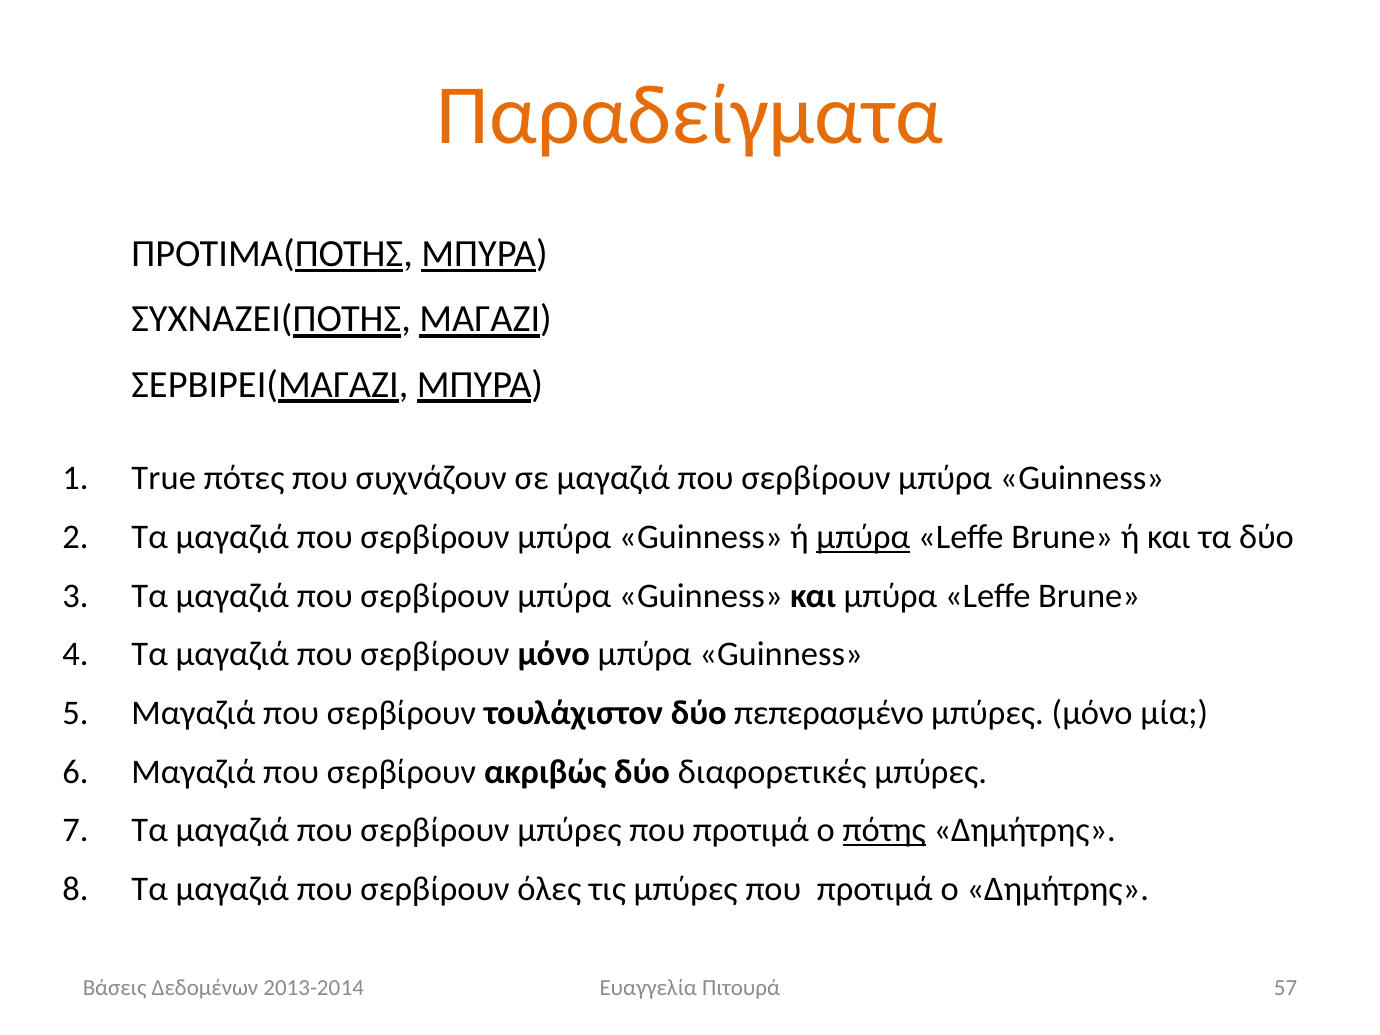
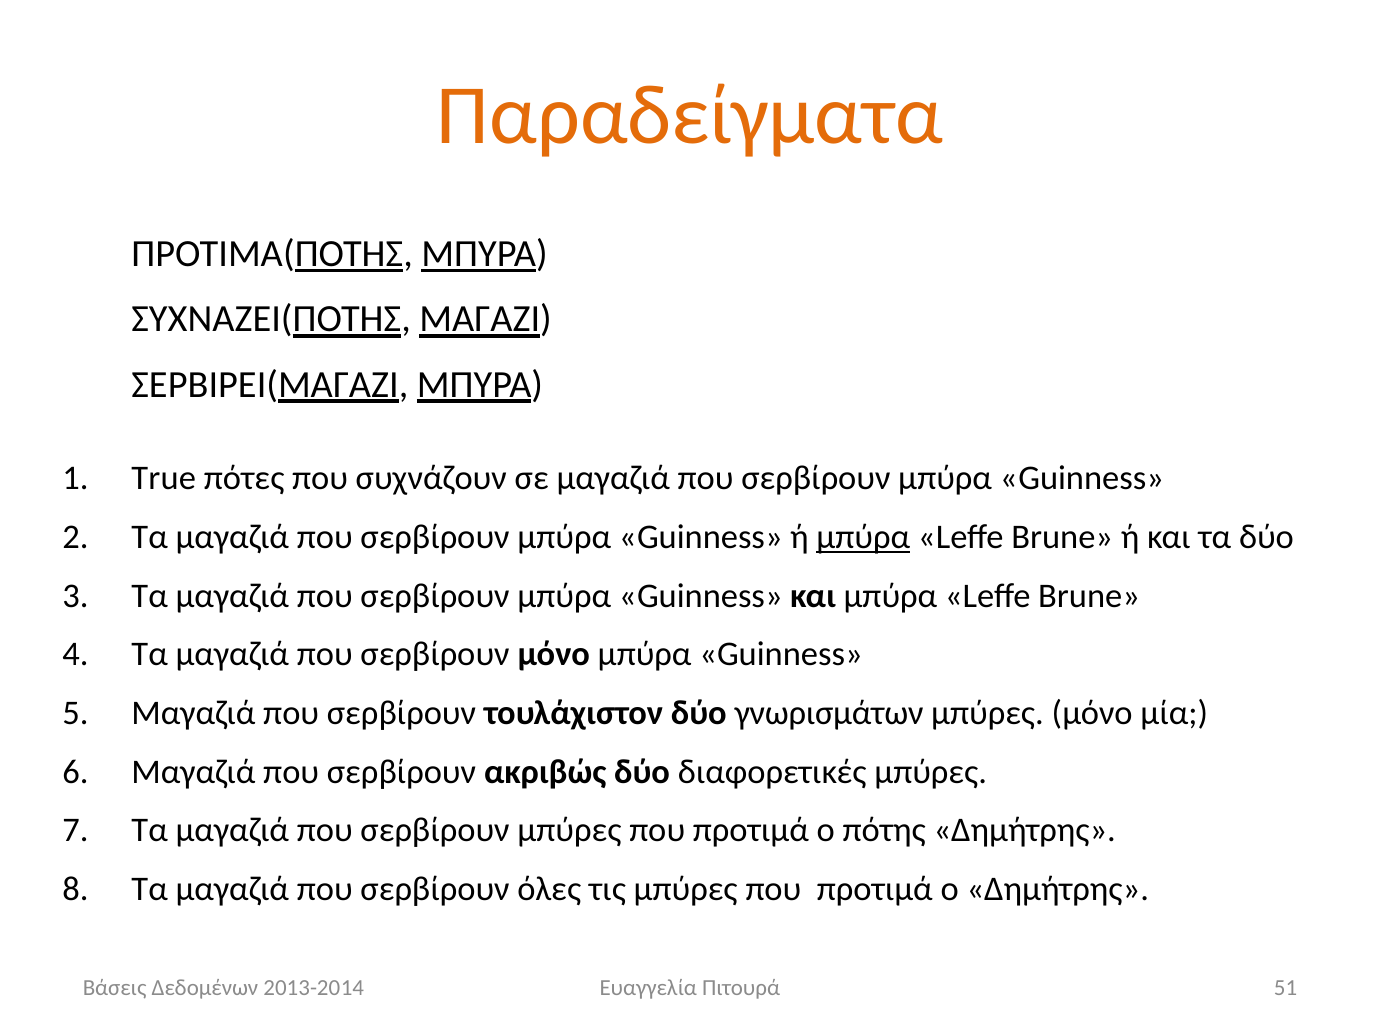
πεπερασμένο: πεπερασμένο -> γνωρισμάτων
πότης underline: present -> none
57: 57 -> 51
